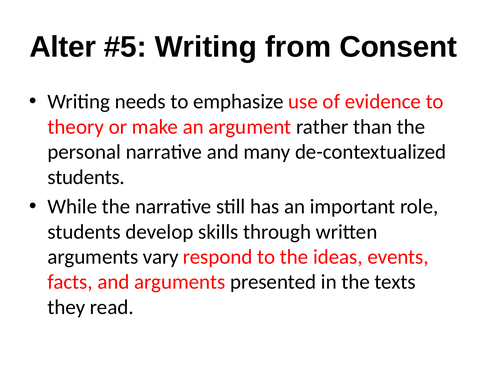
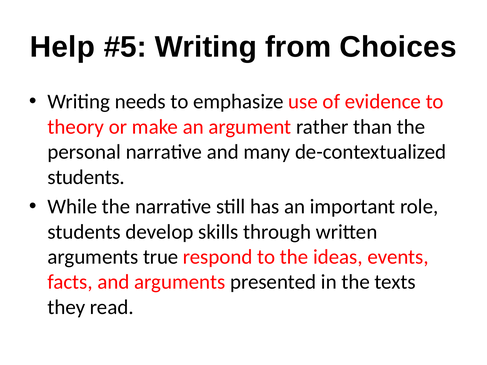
Alter: Alter -> Help
Consent: Consent -> Choices
vary: vary -> true
